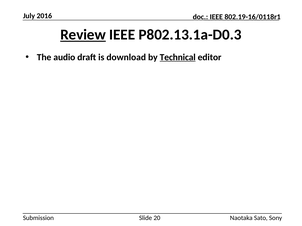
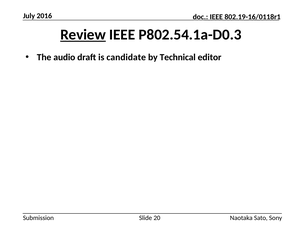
P802.13.1a-D0.3: P802.13.1a-D0.3 -> P802.54.1a-D0.3
download: download -> candidate
Technical underline: present -> none
